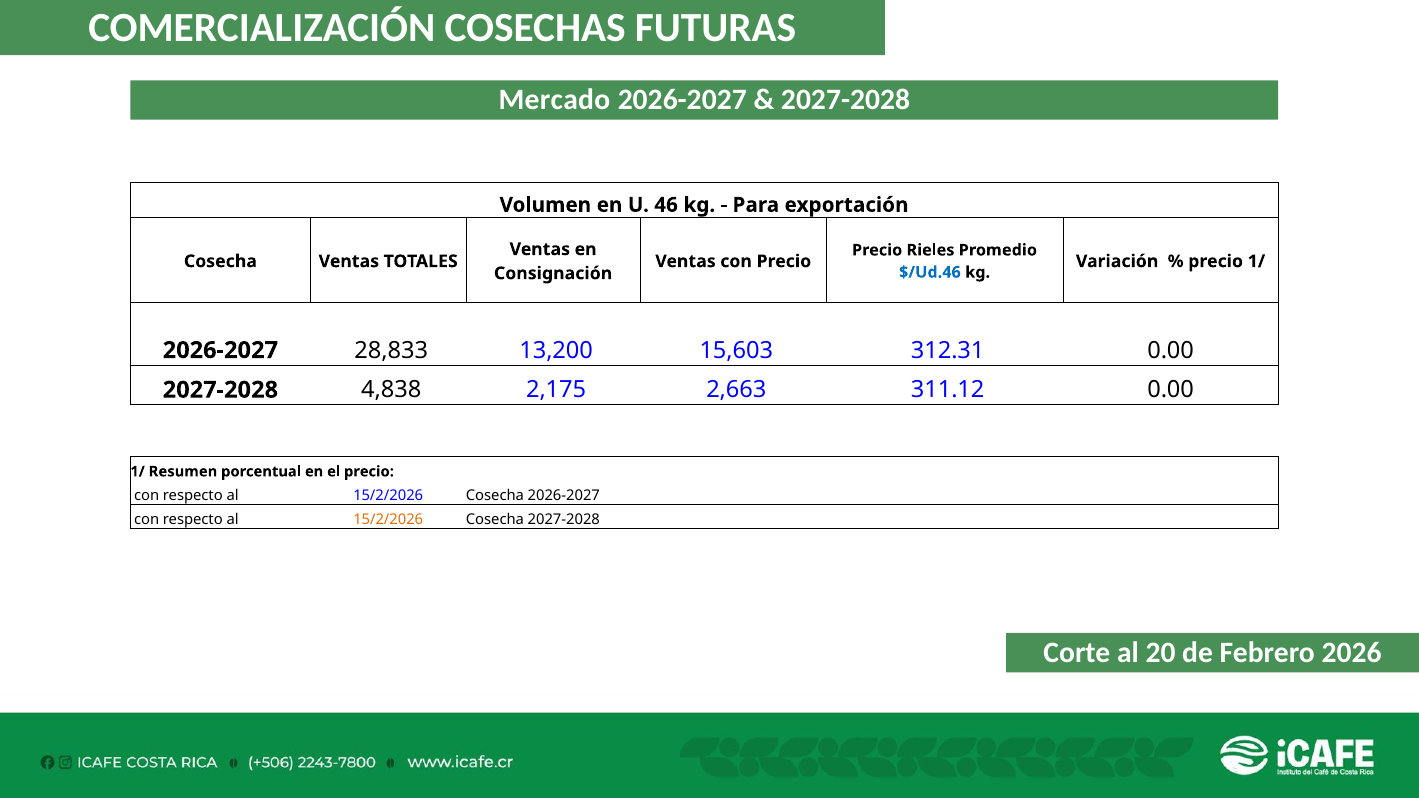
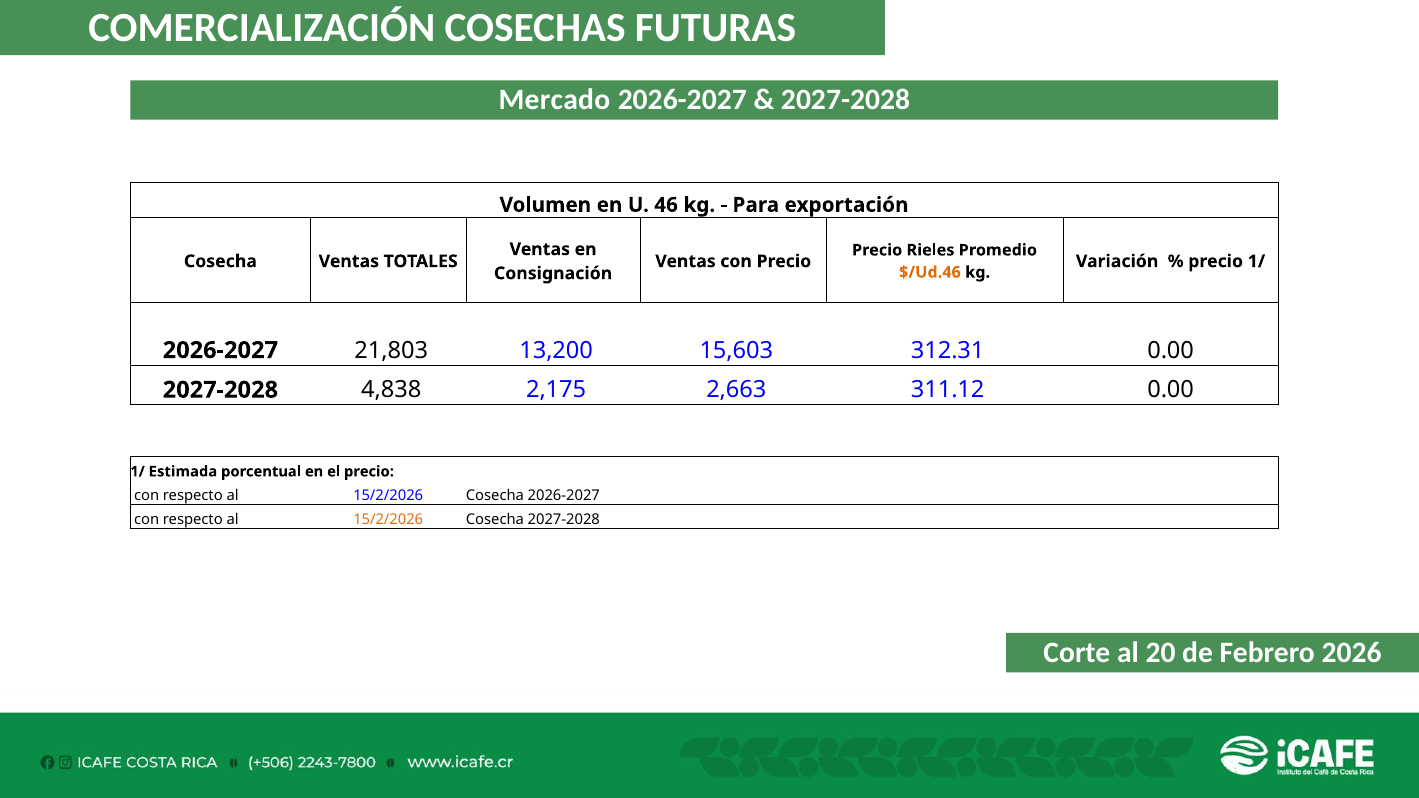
$/Ud.46 colour: blue -> orange
28,833: 28,833 -> 21,803
Resumen: Resumen -> Estimada
